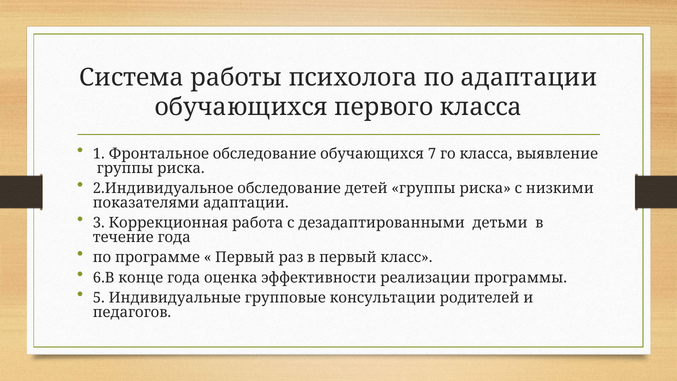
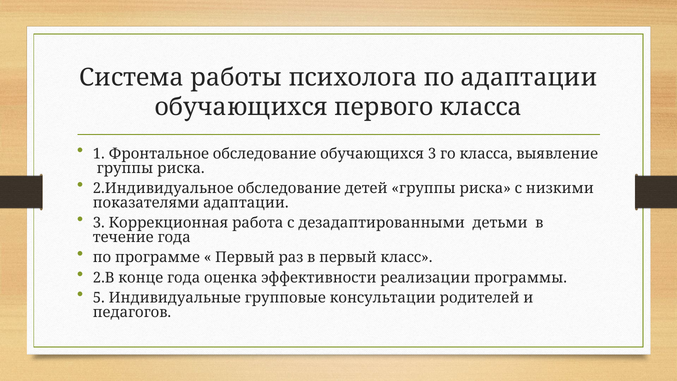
обучающихся 7: 7 -> 3
6.В: 6.В -> 2.В
